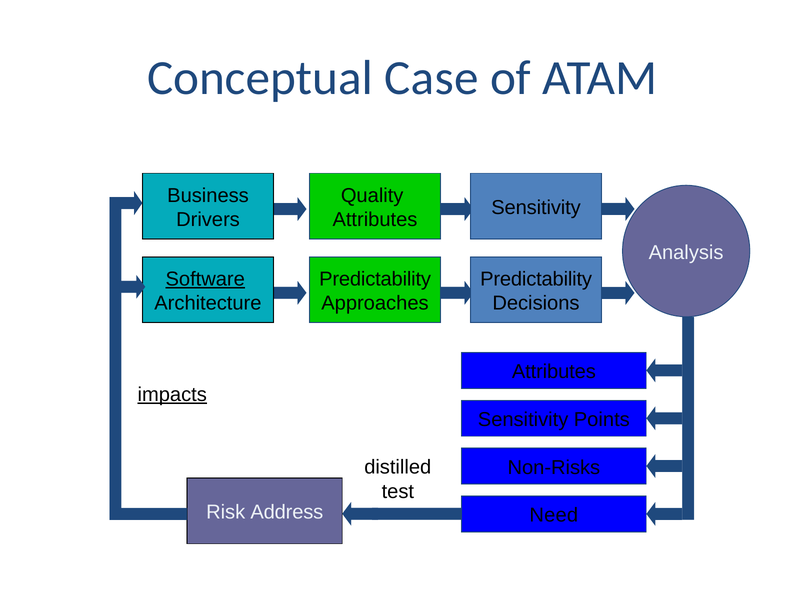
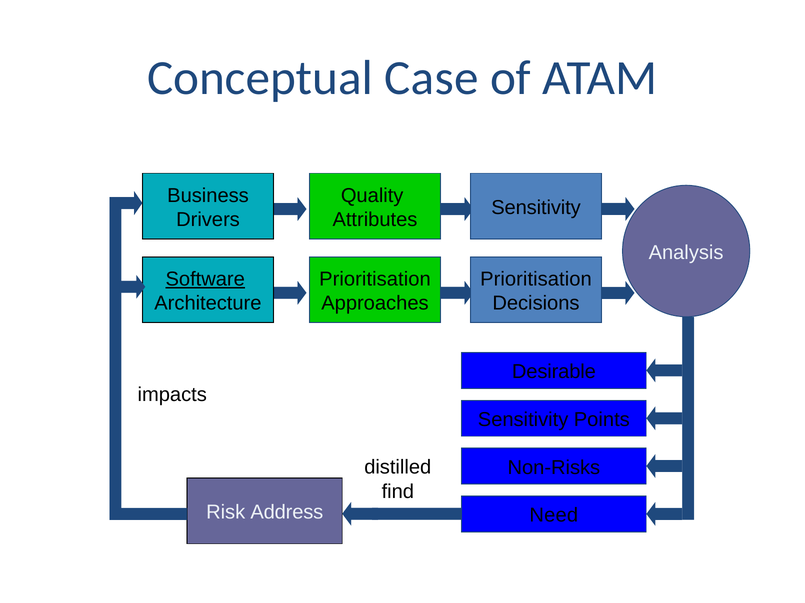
Predictability at (375, 279): Predictability -> Prioritisation
Predictability at (536, 279): Predictability -> Prioritisation
Attributes at (554, 372): Attributes -> Desirable
impacts underline: present -> none
test: test -> find
